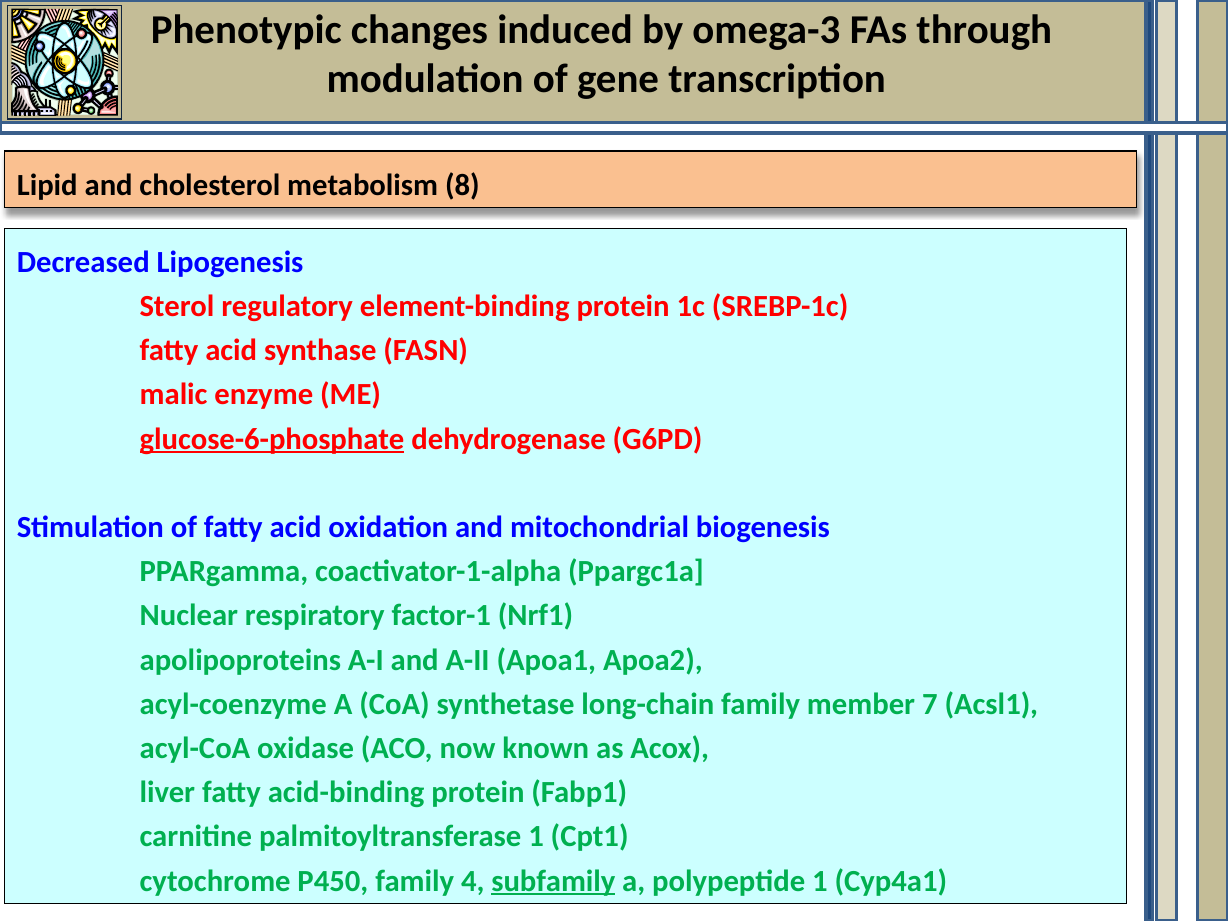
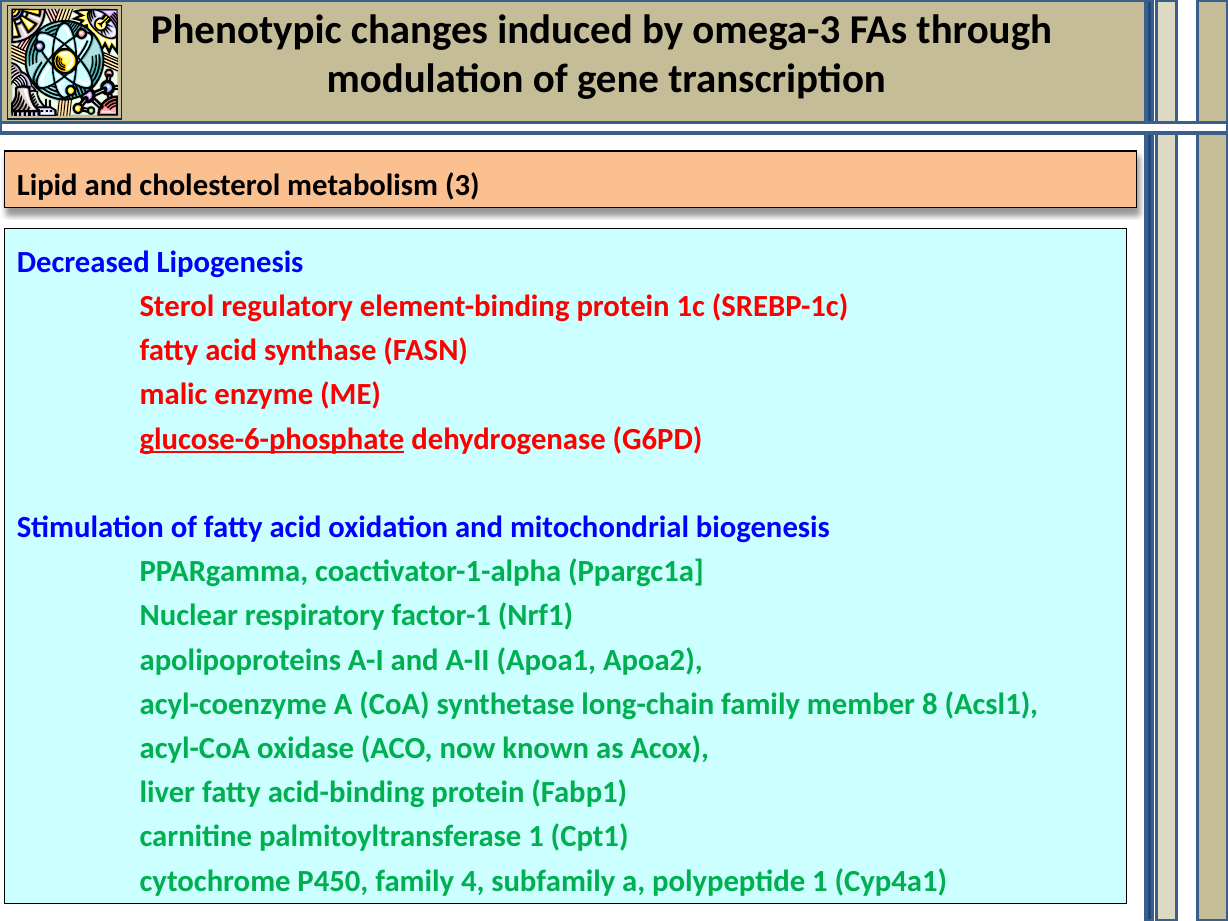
8: 8 -> 3
7: 7 -> 8
subfamily underline: present -> none
